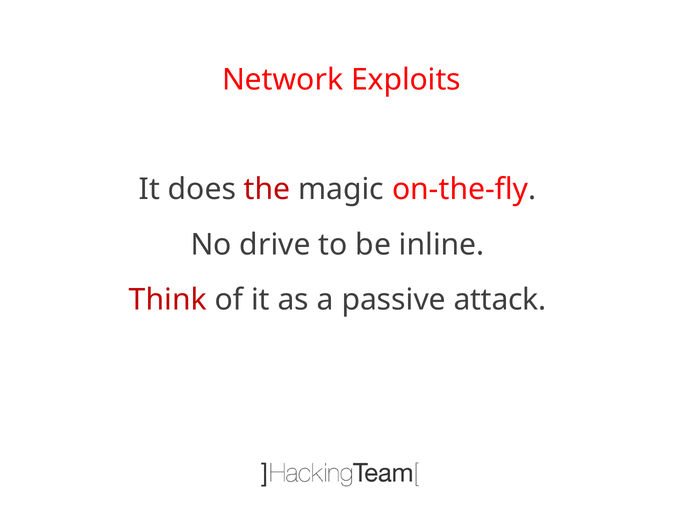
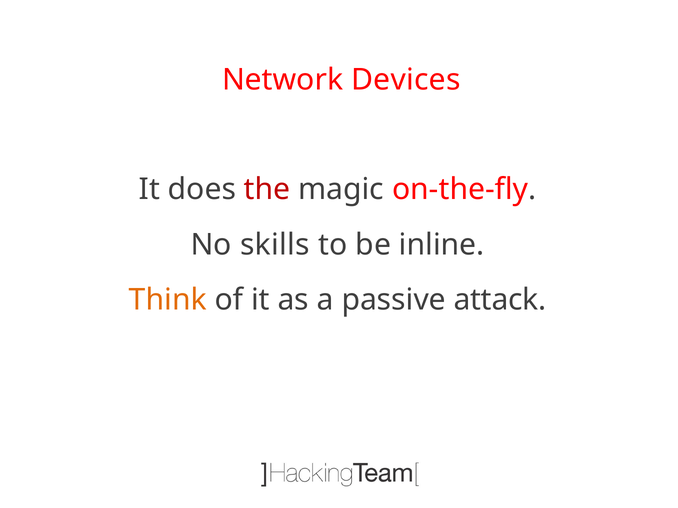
Exploits: Exploits -> Devices
drive: drive -> skills
Think colour: red -> orange
